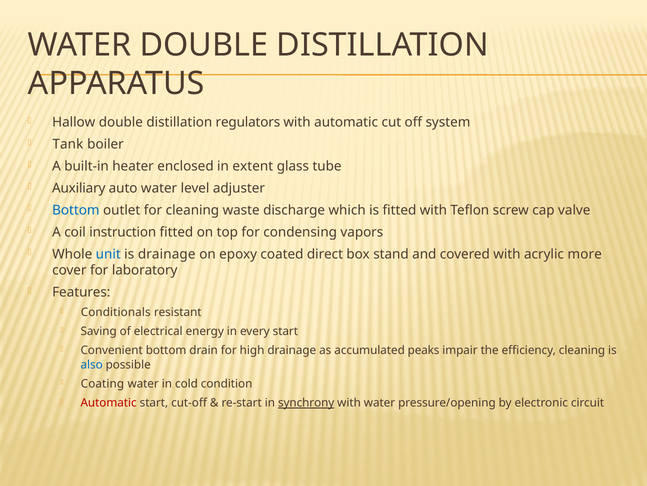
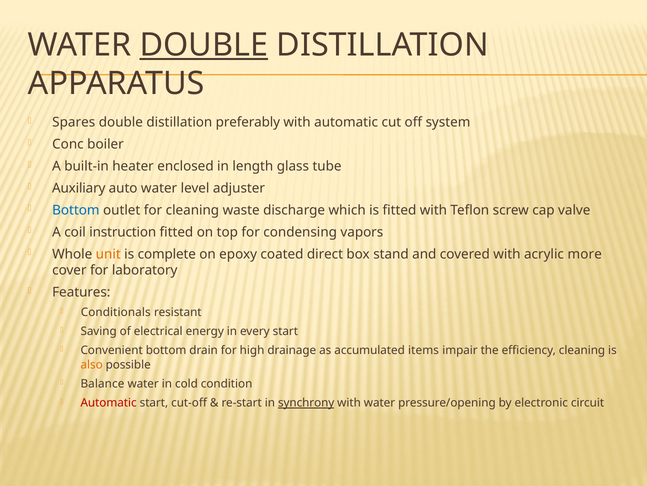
DOUBLE at (204, 45) underline: none -> present
Hallow: Hallow -> Spares
regulators: regulators -> preferably
Tank: Tank -> Conc
extent: extent -> length
unit colour: blue -> orange
is drainage: drainage -> complete
peaks: peaks -> items
also colour: blue -> orange
Coating: Coating -> Balance
